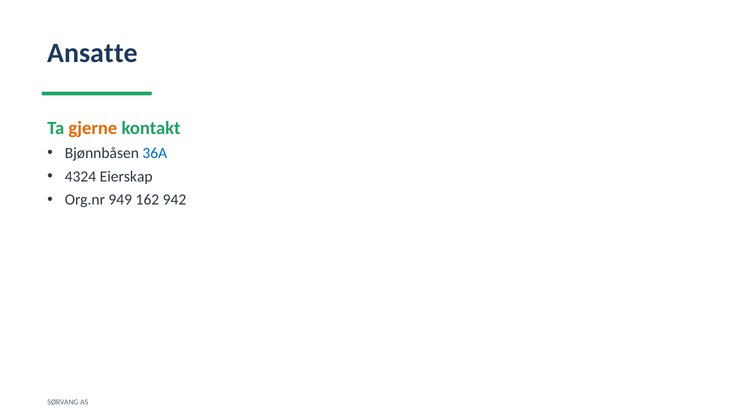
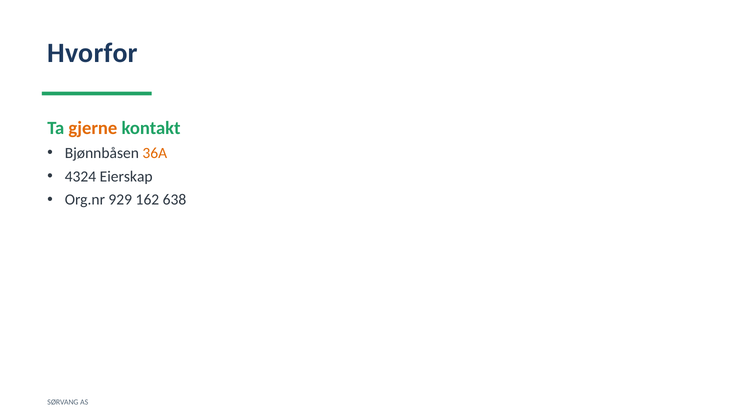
Ansatte: Ansatte -> Hvorfor
36A colour: blue -> orange
949: 949 -> 929
942: 942 -> 638
